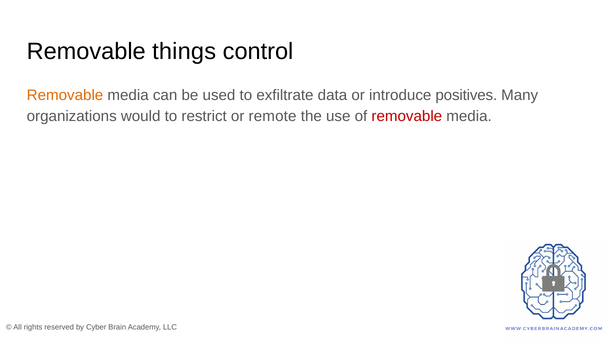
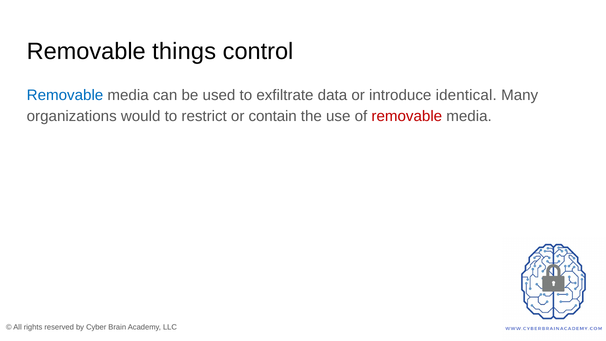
Removable at (65, 95) colour: orange -> blue
positives: positives -> identical
remote: remote -> contain
